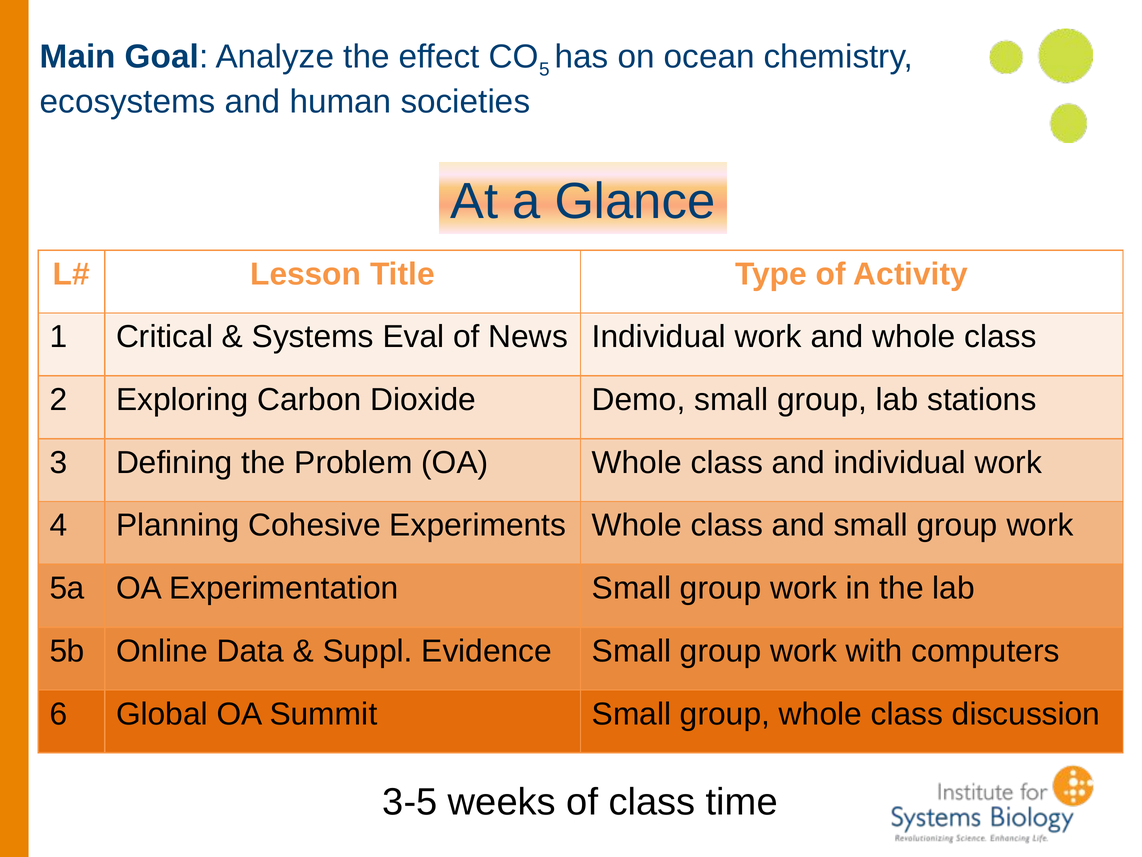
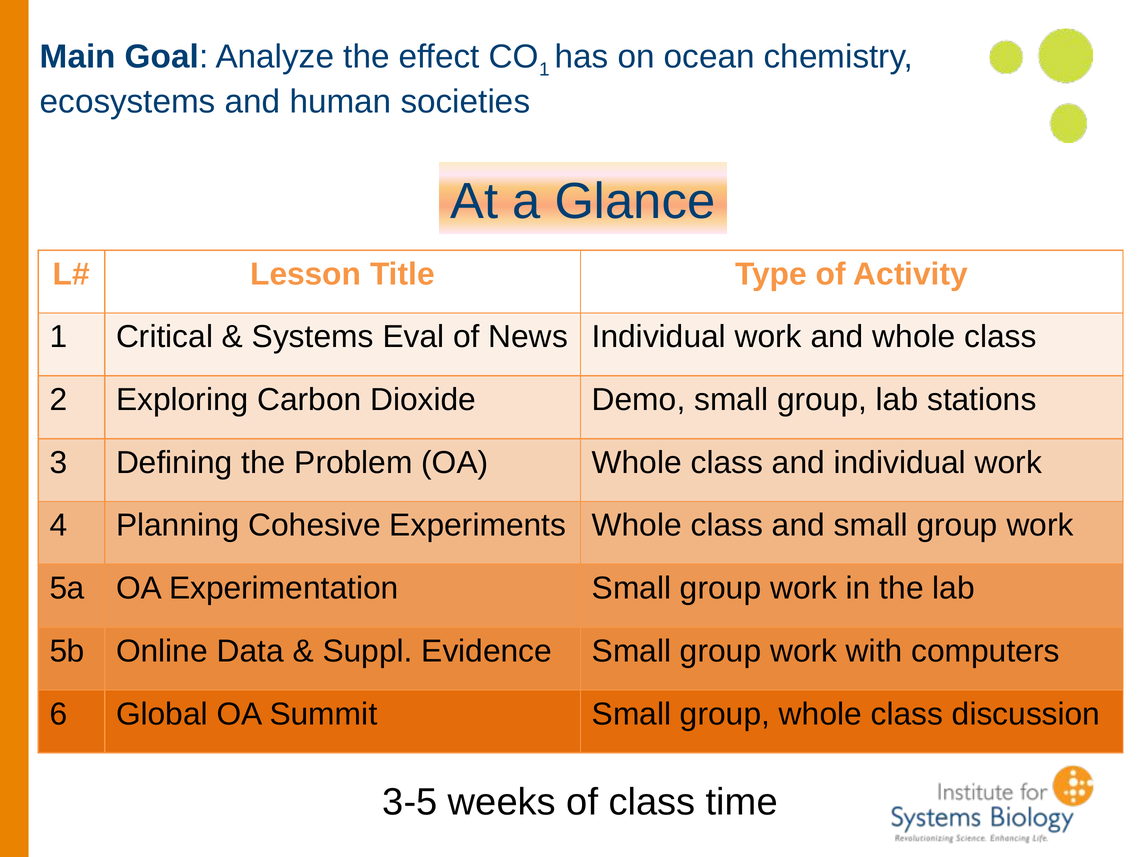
5 at (544, 69): 5 -> 1
